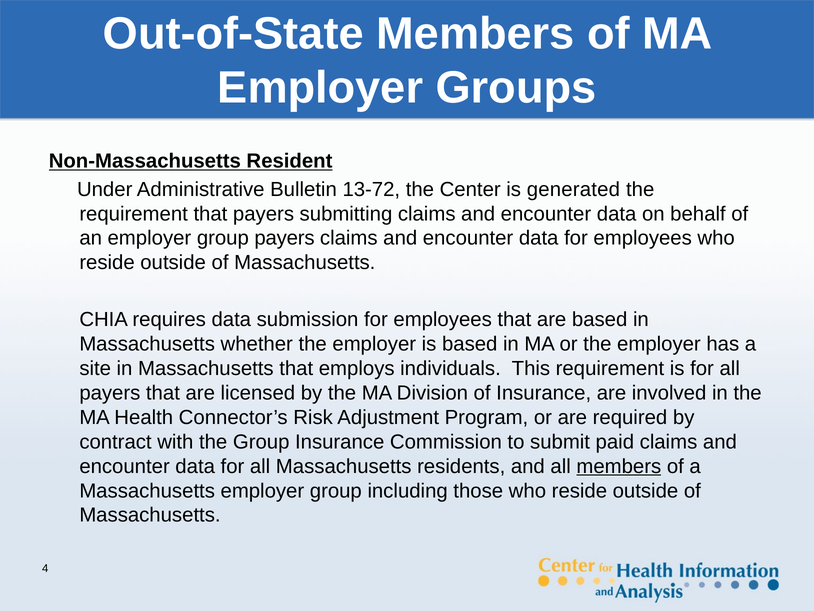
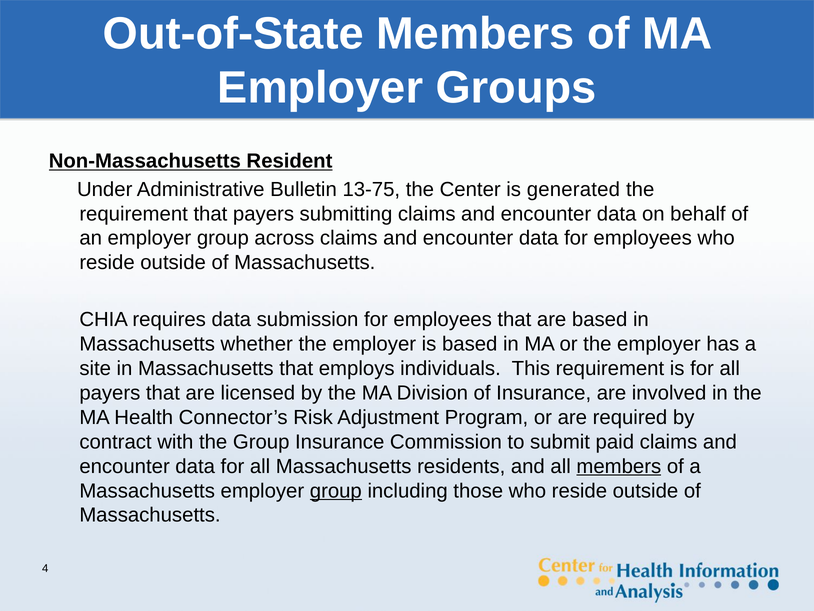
13-72: 13-72 -> 13-75
group payers: payers -> across
group at (336, 490) underline: none -> present
